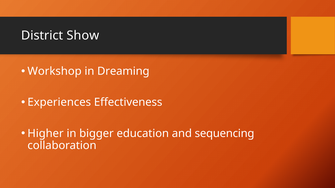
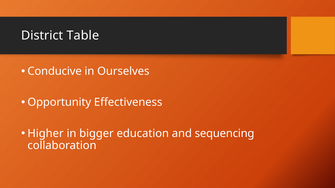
Show: Show -> Table
Workshop: Workshop -> Conducive
Dreaming: Dreaming -> Ourselves
Experiences: Experiences -> Opportunity
